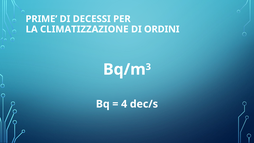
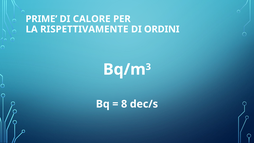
DECESSI: DECESSI -> CALORE
CLIMATIZZAZIONE: CLIMATIZZAZIONE -> RISPETTIVAMENTE
4: 4 -> 8
